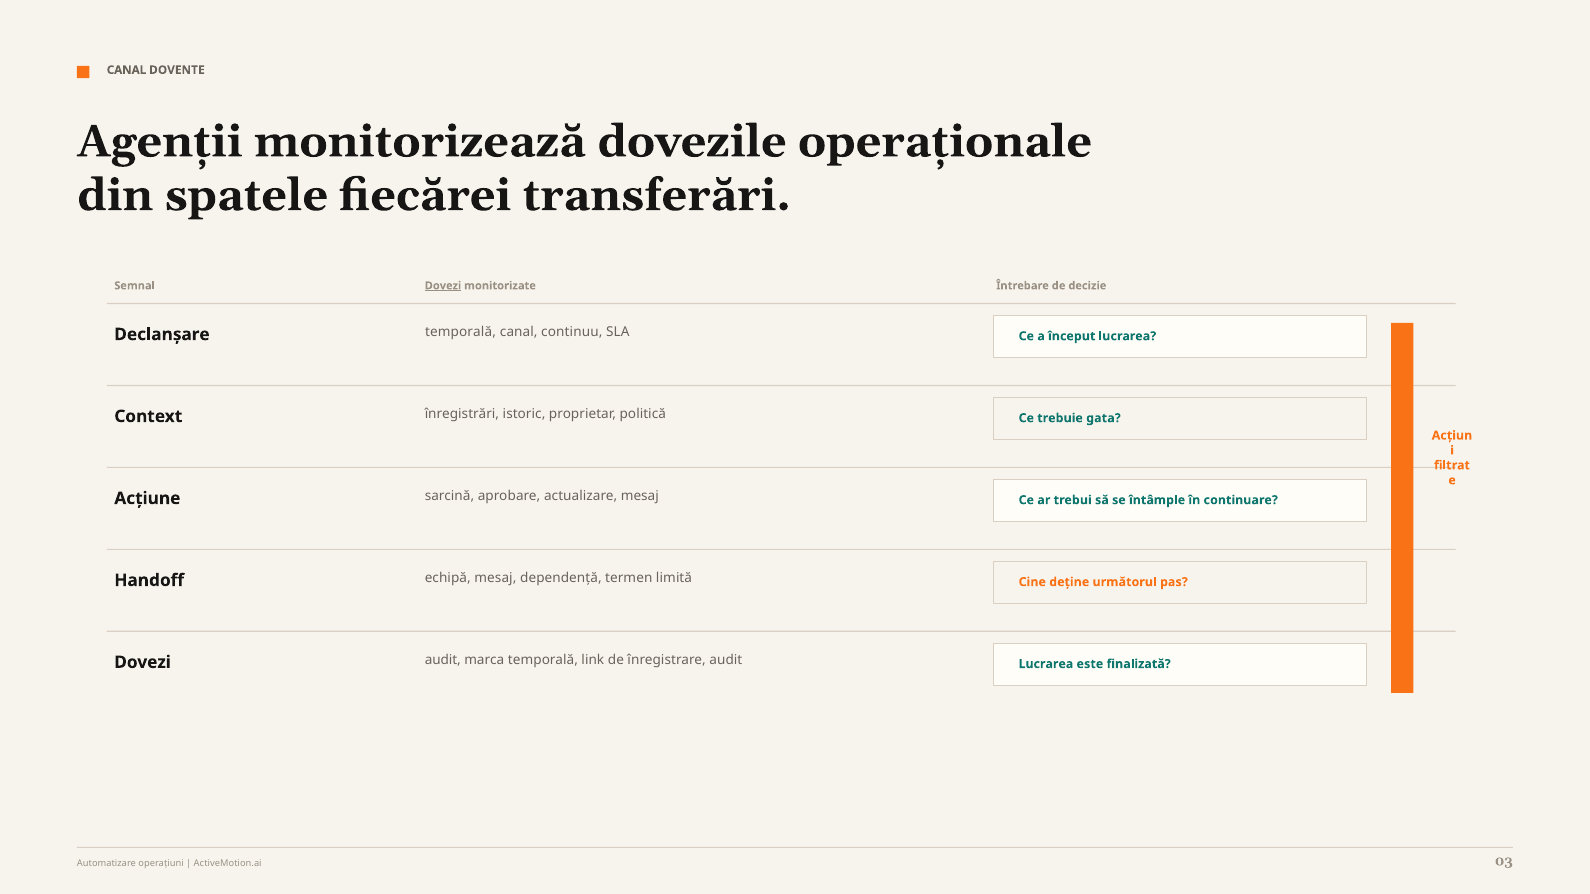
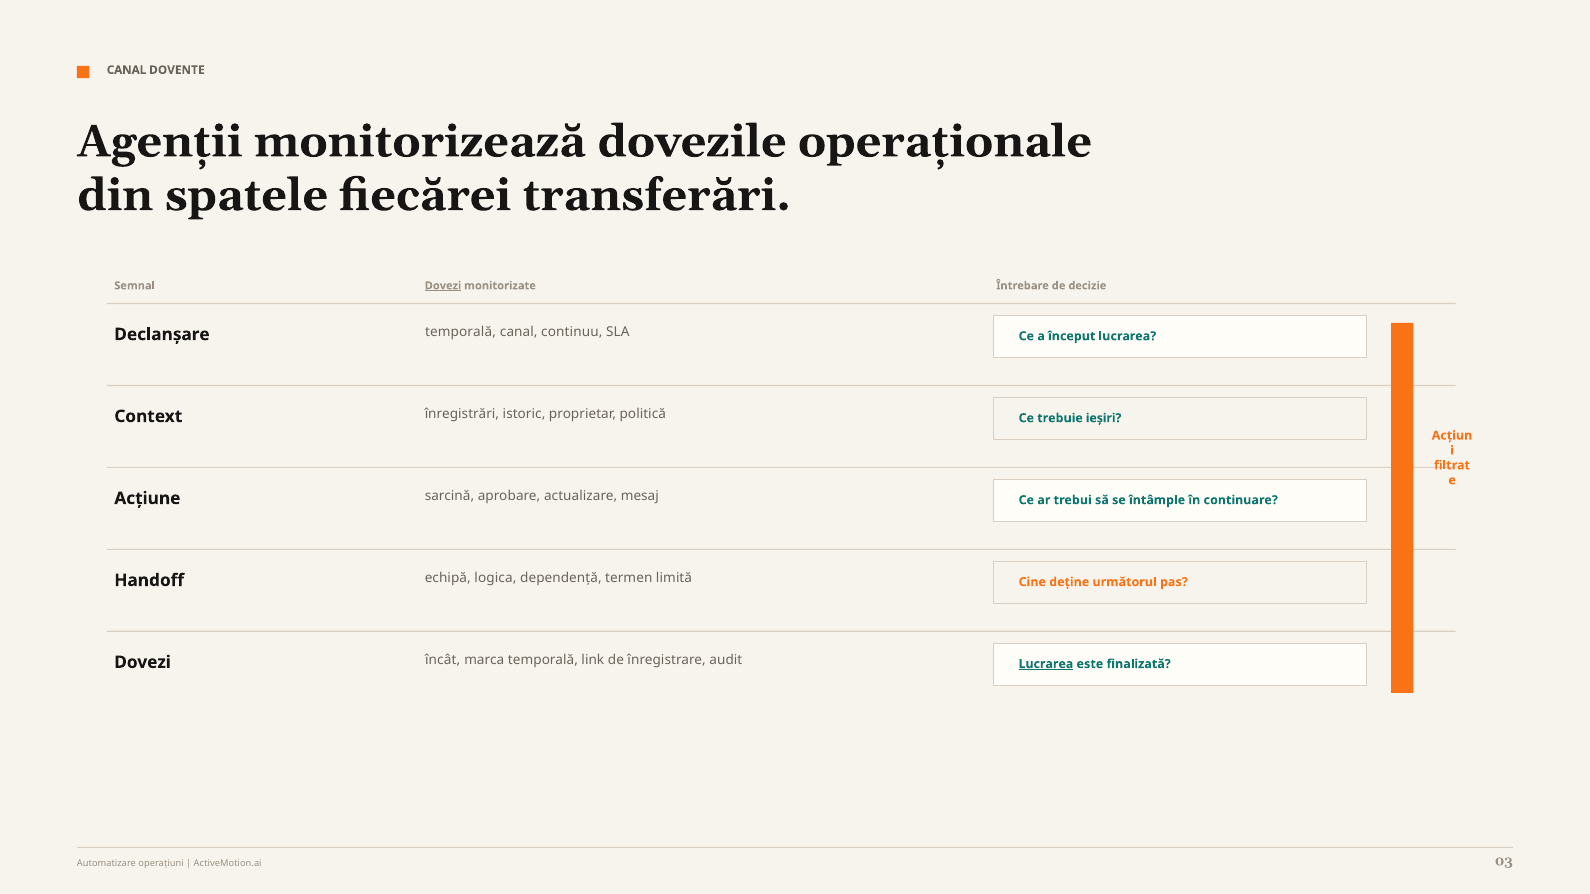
gata: gata -> ieșiri
echipă mesaj: mesaj -> logica
Dovezi audit: audit -> încât
Lucrarea at (1046, 664) underline: none -> present
